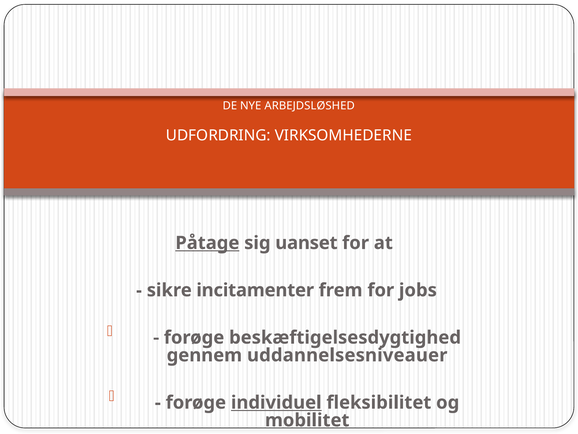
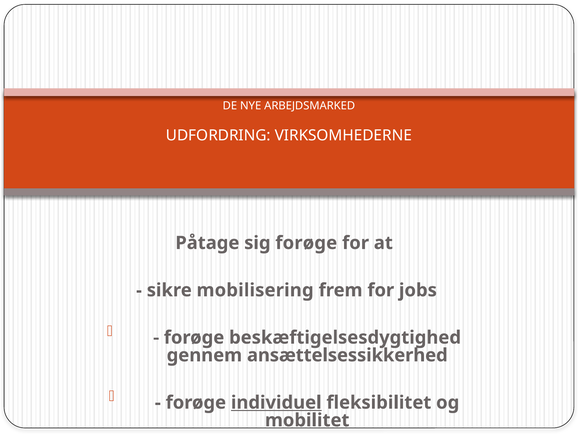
ARBEJDSLØSHED: ARBEJDSLØSHED -> ARBEJDSMARKED
Påtage underline: present -> none
sig uanset: uanset -> forøge
incitamenter: incitamenter -> mobilisering
uddannelsesniveauer: uddannelsesniveauer -> ansættelsessikkerhed
